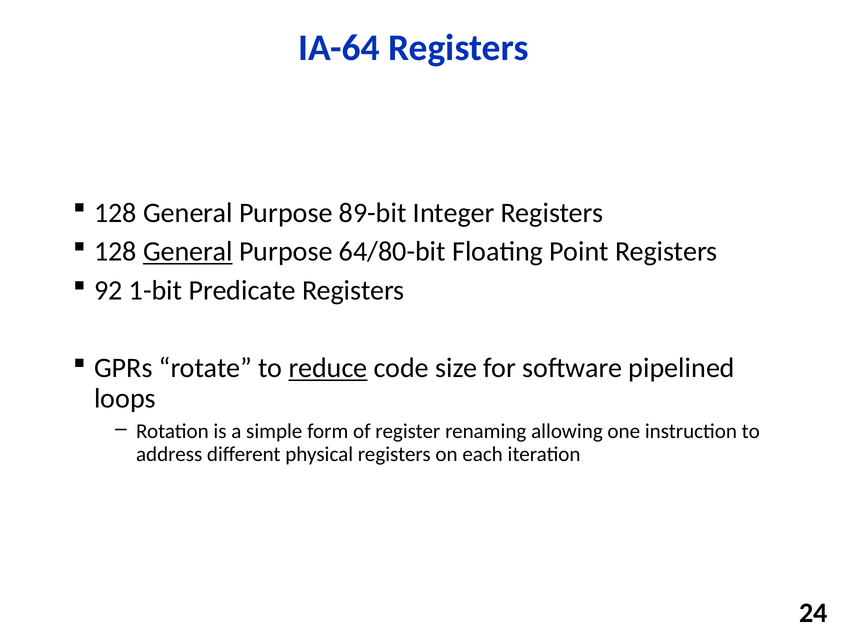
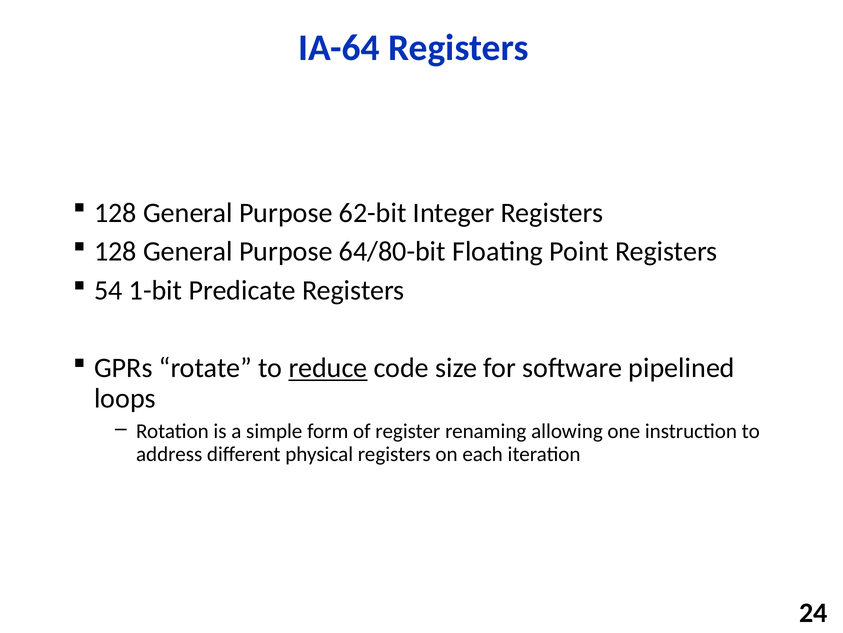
89-bit: 89-bit -> 62-bit
General at (188, 251) underline: present -> none
92: 92 -> 54
